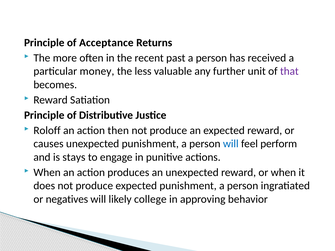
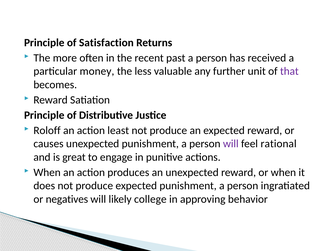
Acceptance: Acceptance -> Satisfaction
then: then -> least
will at (231, 144) colour: blue -> purple
perform: perform -> rational
stays: stays -> great
